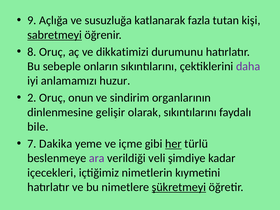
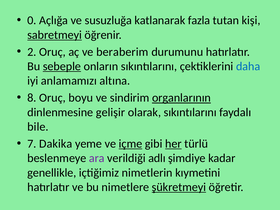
9: 9 -> 0
8: 8 -> 2
dikkatimizi: dikkatimizi -> beraberim
sebeple underline: none -> present
daha colour: purple -> blue
huzur: huzur -> altına
2: 2 -> 8
onun: onun -> boyu
organlarının underline: none -> present
içme underline: none -> present
veli: veli -> adlı
içecekleri: içecekleri -> genellikle
